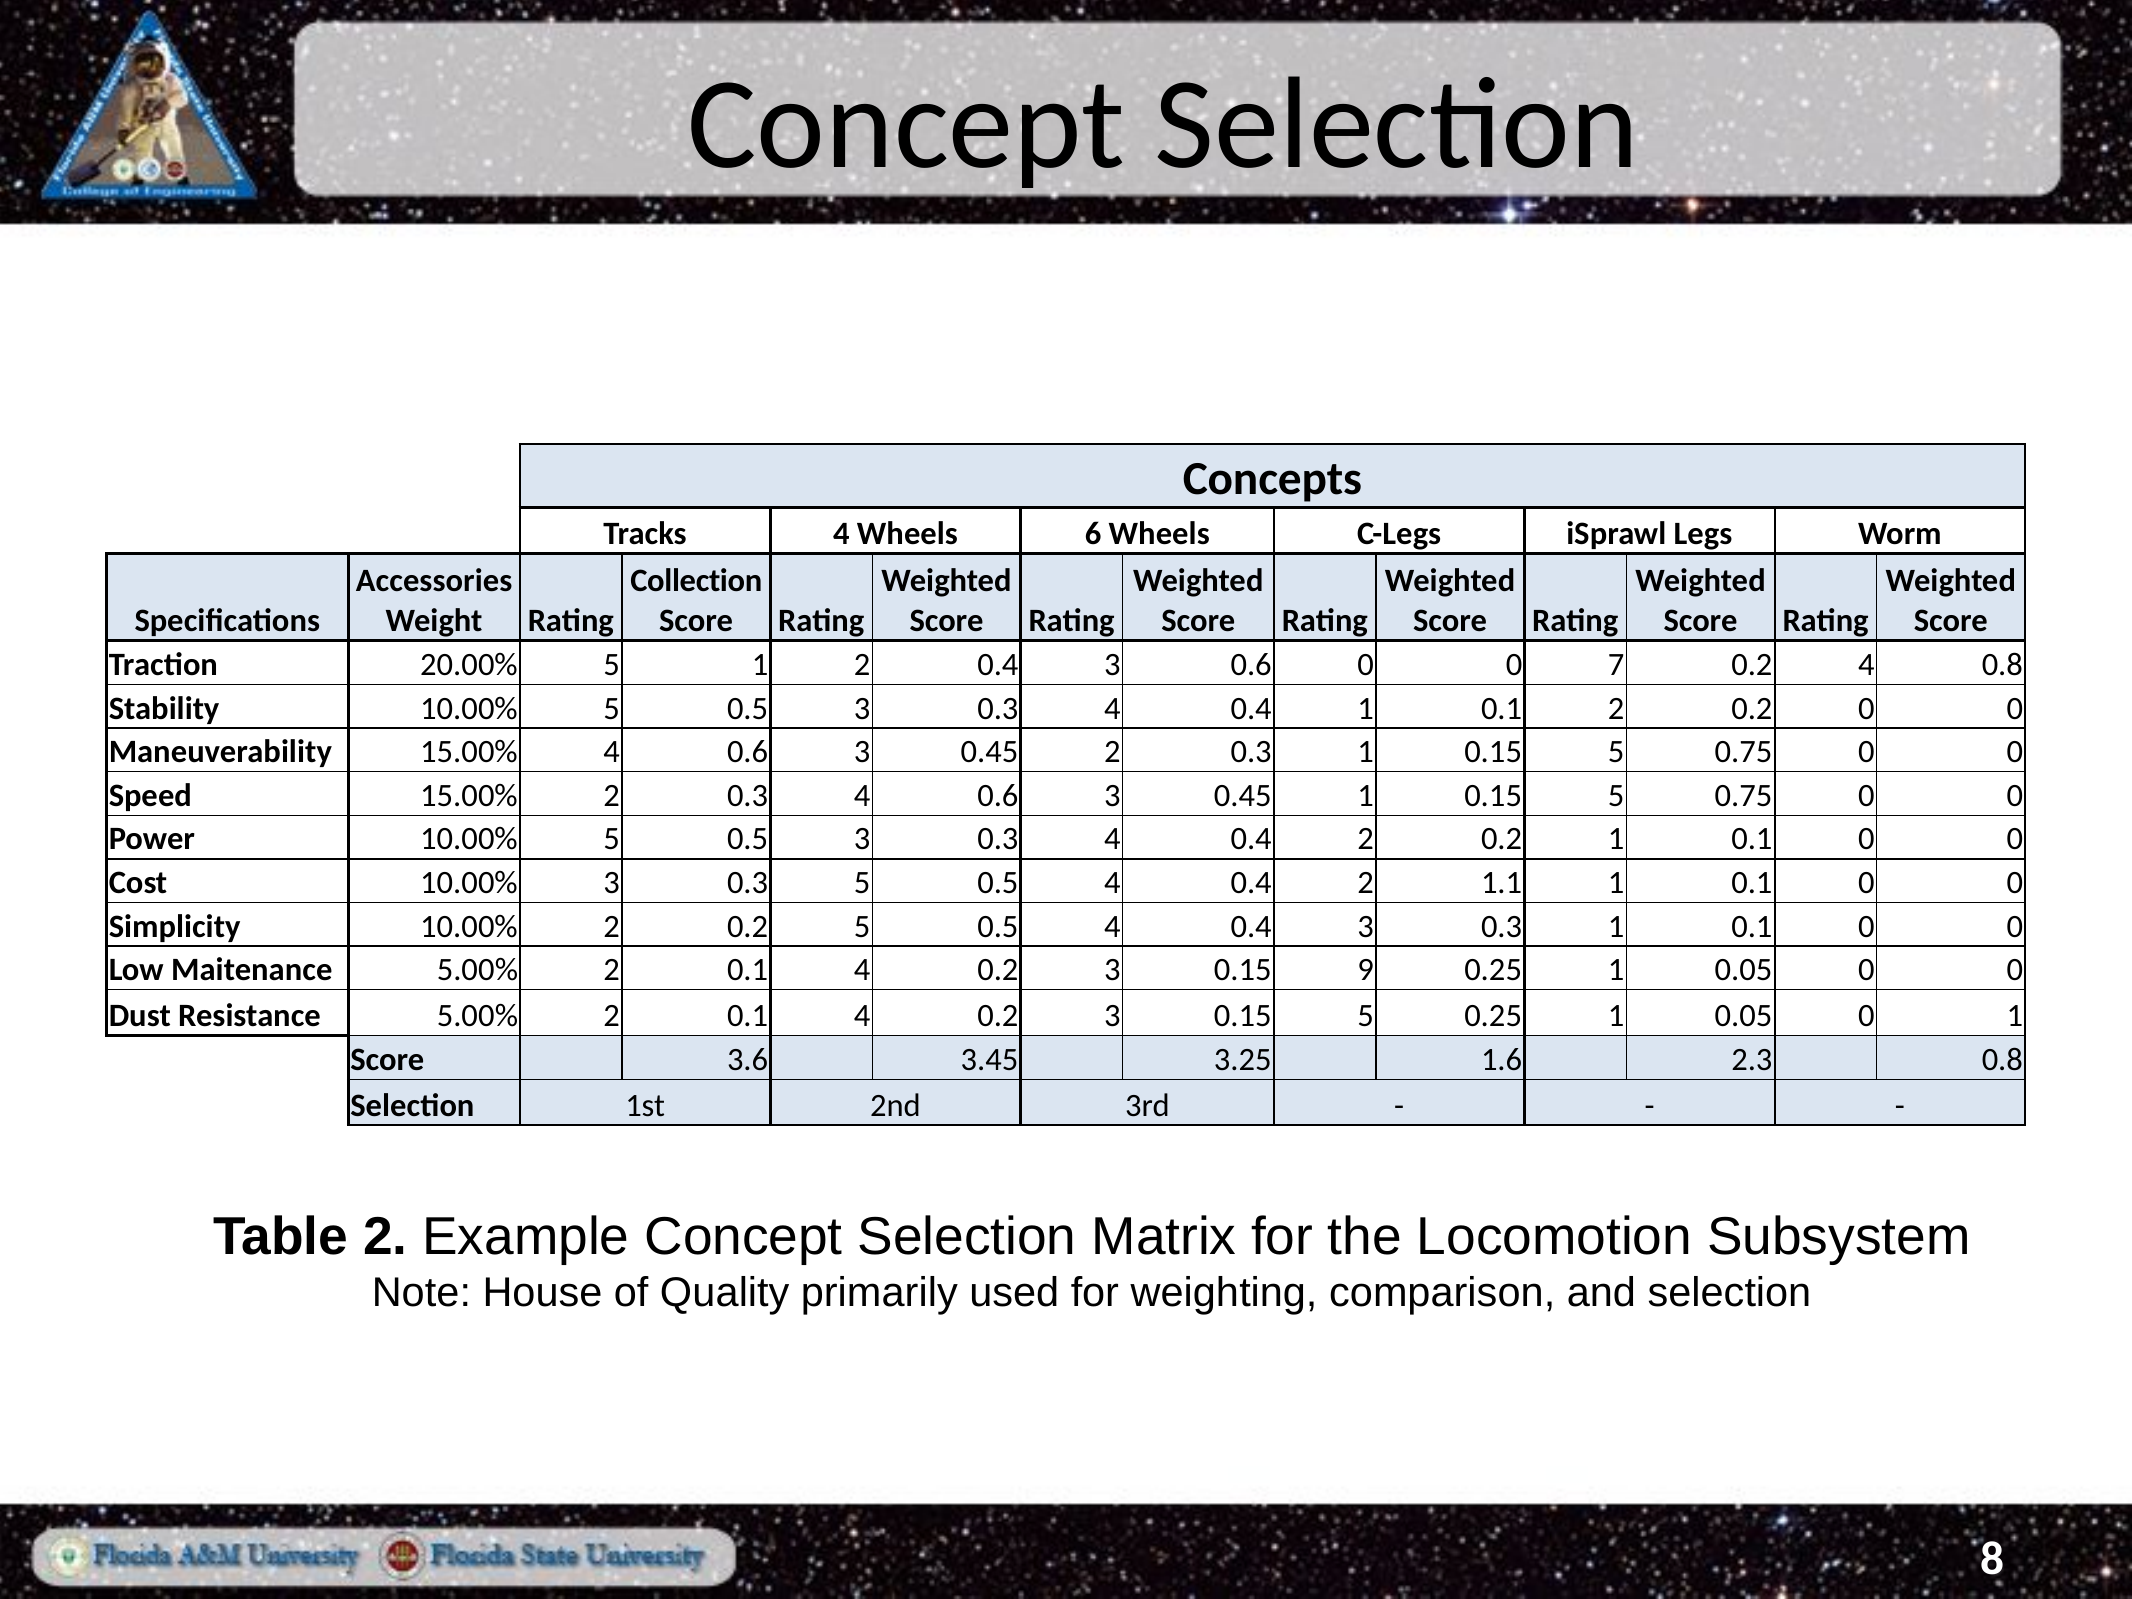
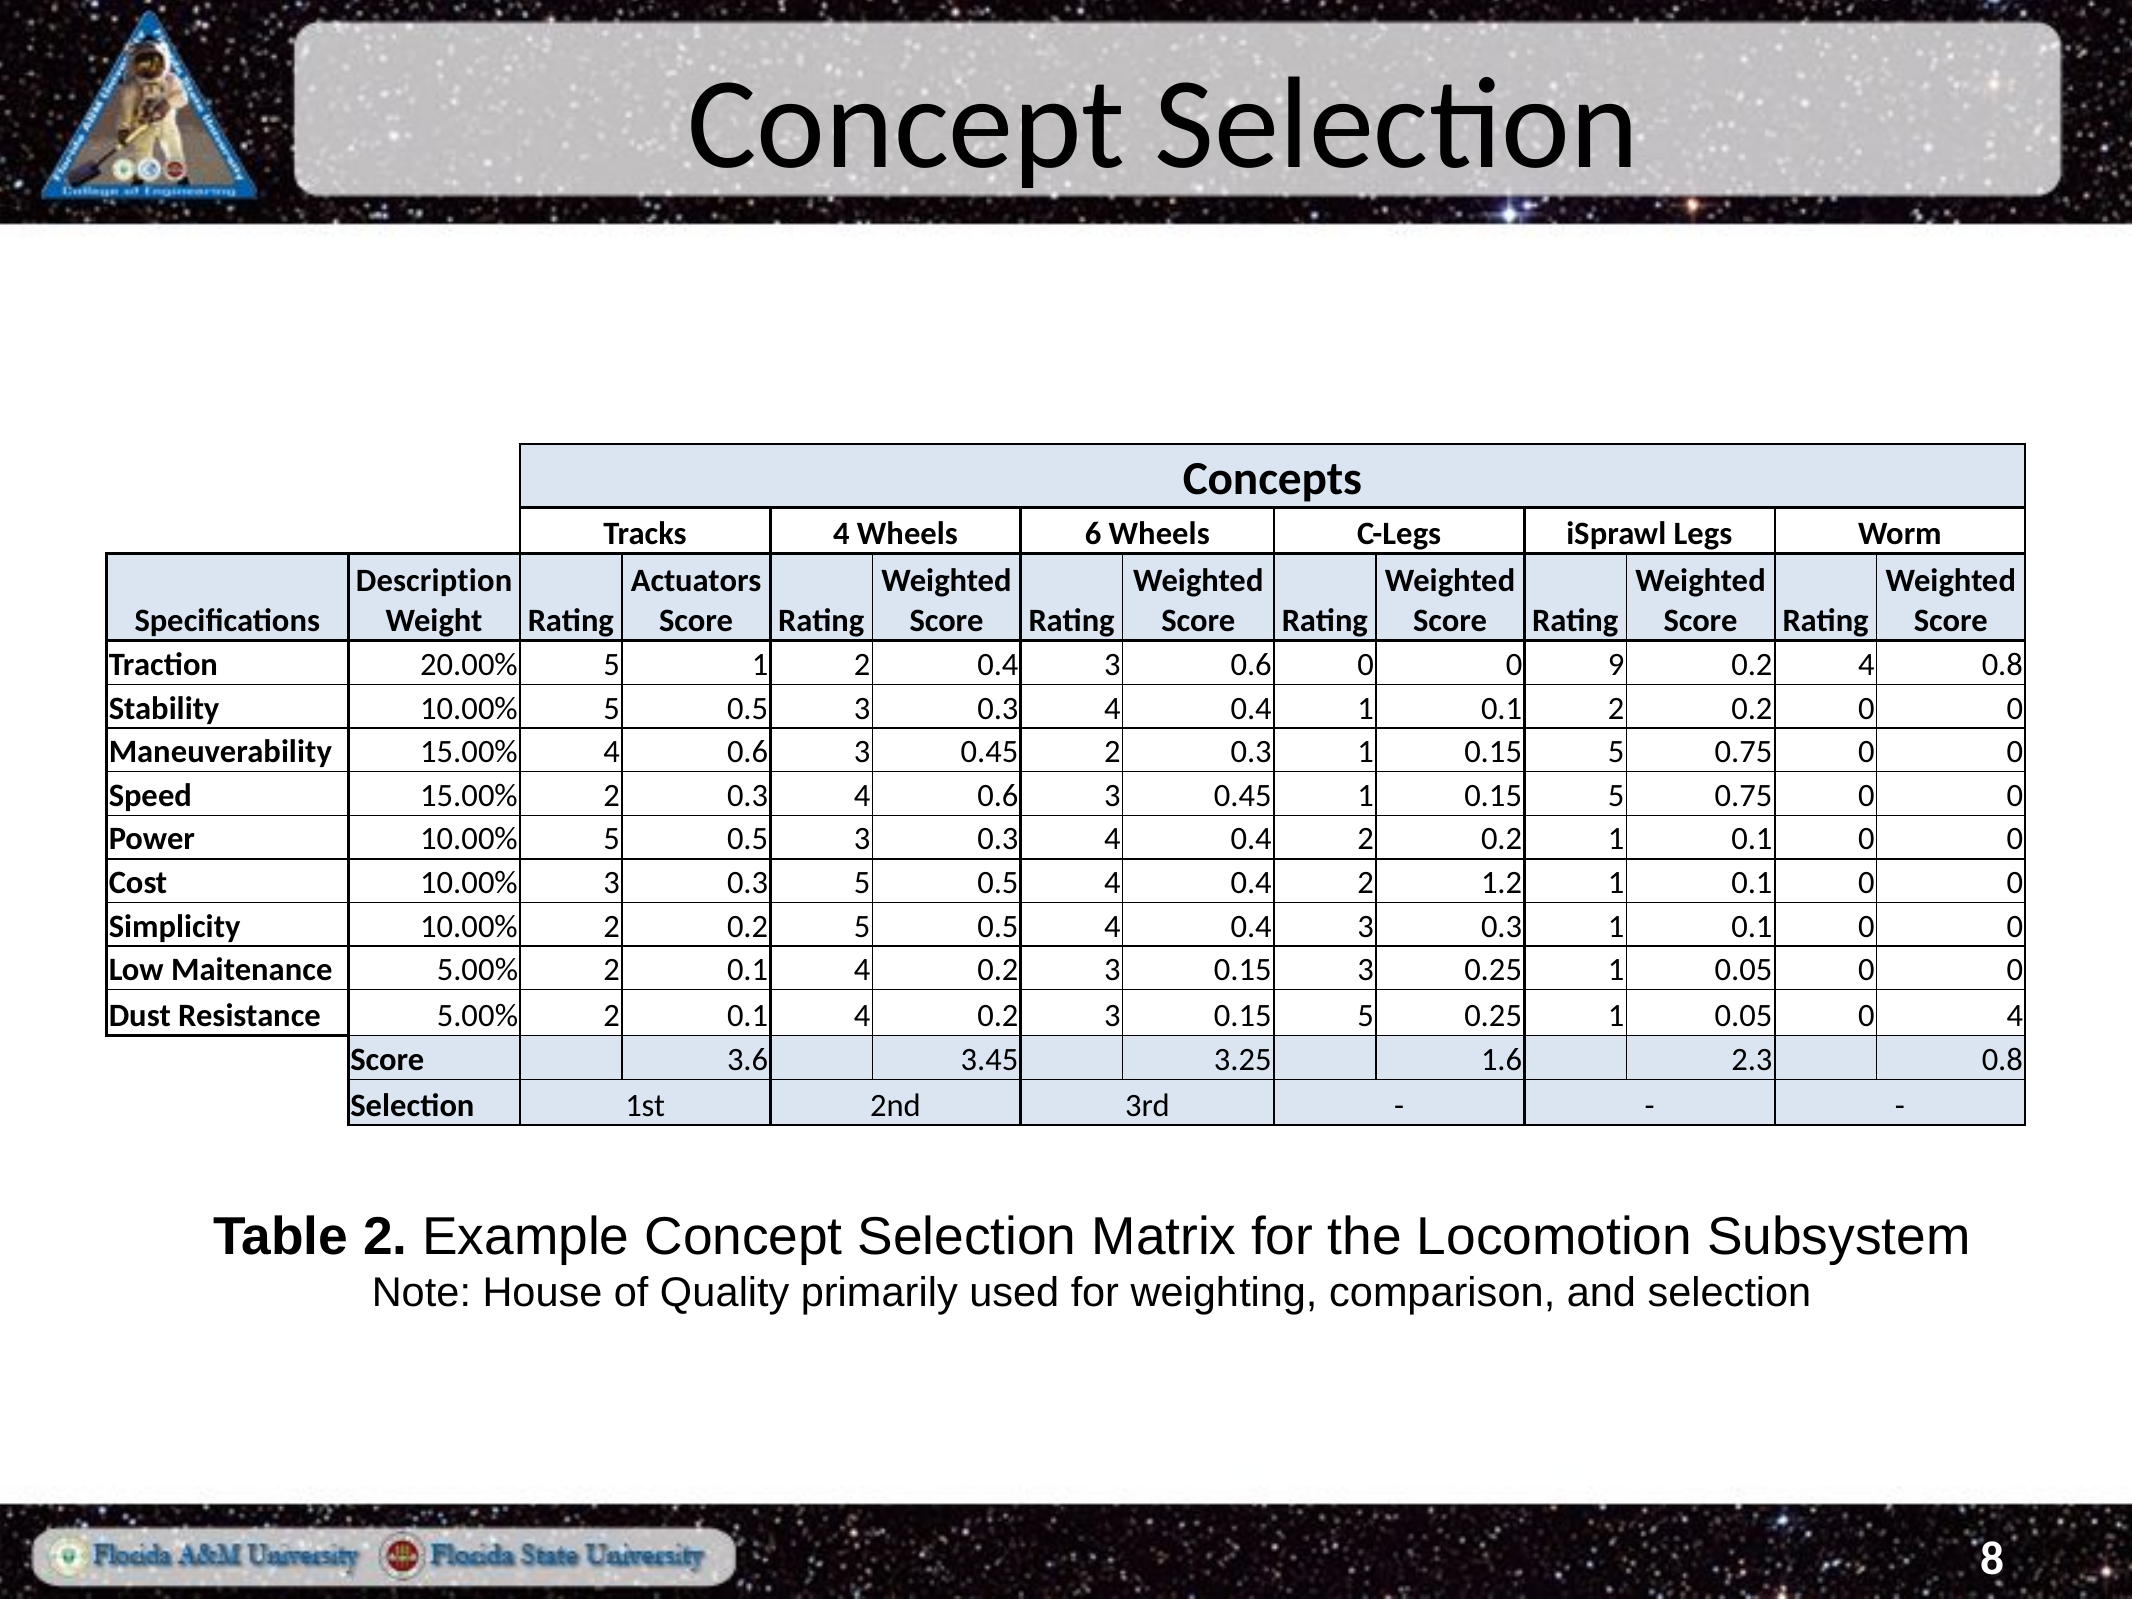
Accessories: Accessories -> Description
Collection: Collection -> Actuators
7: 7 -> 9
1.1: 1.1 -> 1.2
0.15 9: 9 -> 3
0 1: 1 -> 4
